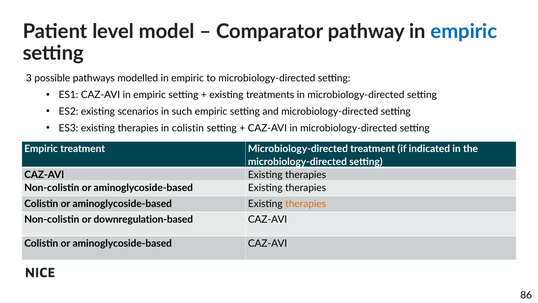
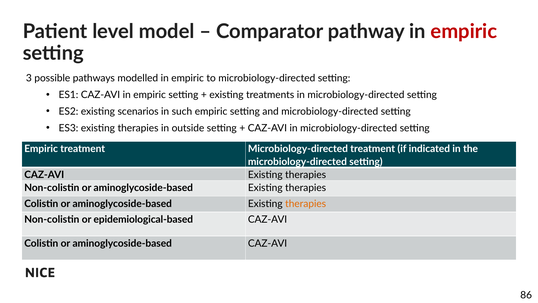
empiric at (464, 31) colour: blue -> red
in colistin: colistin -> outside
downregulation-based: downregulation-based -> epidemiological-based
